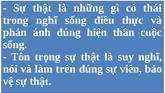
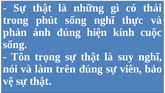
trong nghĩ: nghĩ -> phút
sống điều: điều -> nghĩ
thân: thân -> kính
